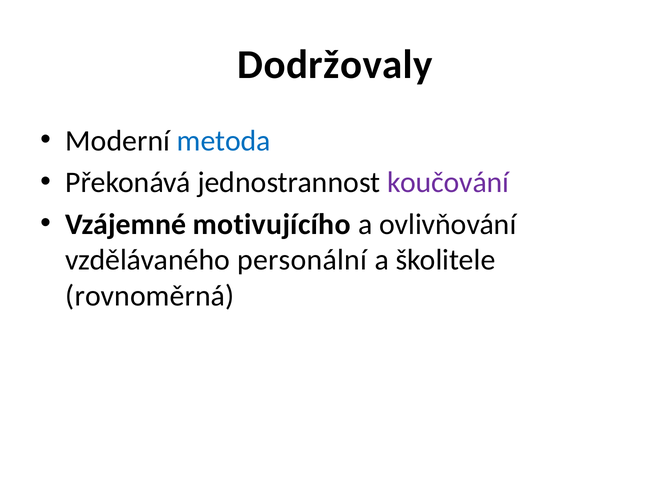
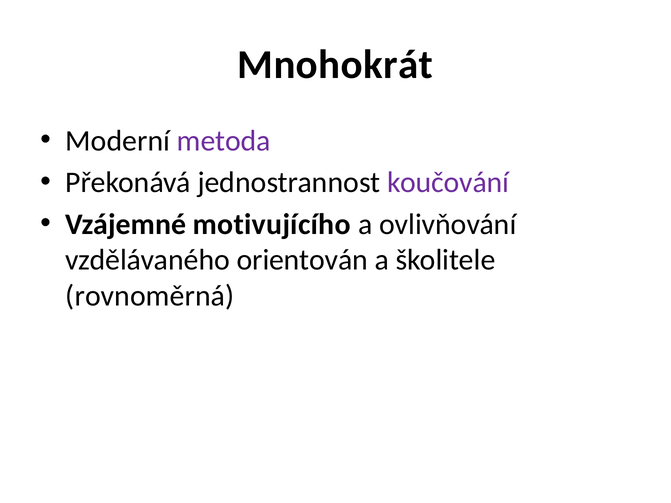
Dodržovaly: Dodržovaly -> Mnohokrát
metoda colour: blue -> purple
personální: personální -> orientován
